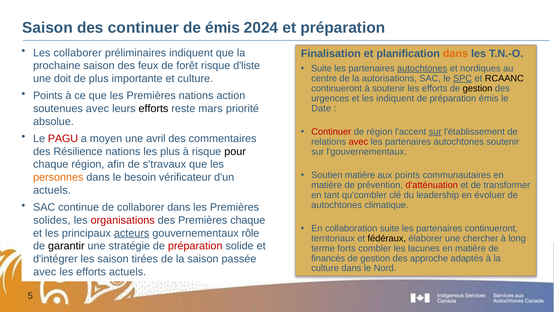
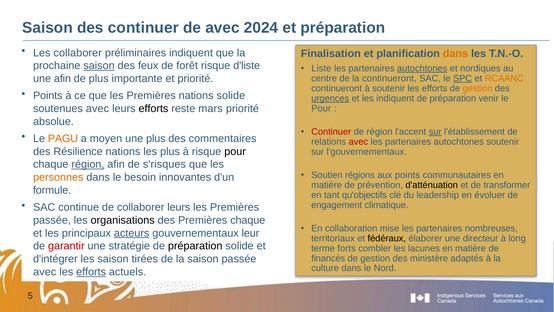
de émis: émis -> avec
saison at (99, 66) underline: none -> present
Suite at (321, 68): Suite -> Liste
une doit: doit -> afin
et culture: culture -> priorité
la autorisations: autorisations -> continueront
RCAANC colour: black -> orange
gestion at (478, 88) colour: black -> orange
nations action: action -> solide
urgences underline: none -> present
préparation émis: émis -> venir
Date at (321, 108): Date -> Pour
PAGU colour: red -> orange
une avril: avril -> plus
région at (88, 164) underline: none -> present
s'travaux: s'travaux -> s'risques
Soutien matière: matière -> régions
vérificateur: vérificateur -> innovantes
d'atténuation colour: red -> black
actuels at (52, 190): actuels -> formule
qu'combler: qu'combler -> qu'objectifs
autochtones at (337, 205): autochtones -> engagement
collaborer dans: dans -> leurs
solides at (52, 220): solides -> passée
organisations colour: red -> black
collaboration suite: suite -> mise
partenaires continueront: continueront -> nombreuses
rôle: rôle -> leur
chercher: chercher -> directeur
garantir colour: black -> red
préparation at (195, 246) colour: red -> black
approche: approche -> ministère
efforts at (91, 272) underline: none -> present
